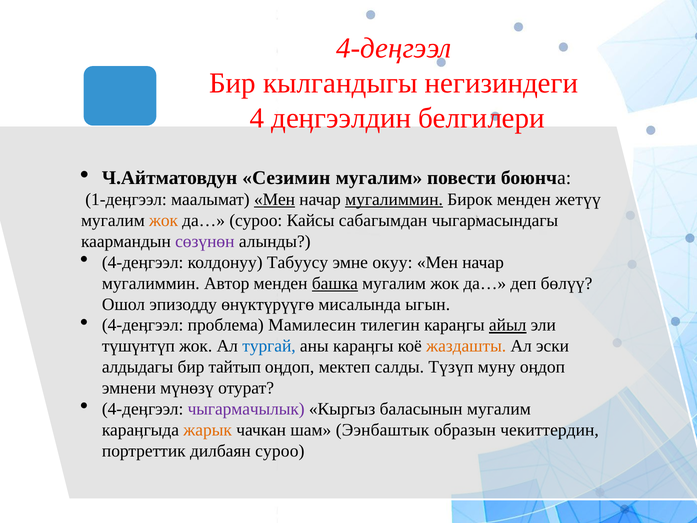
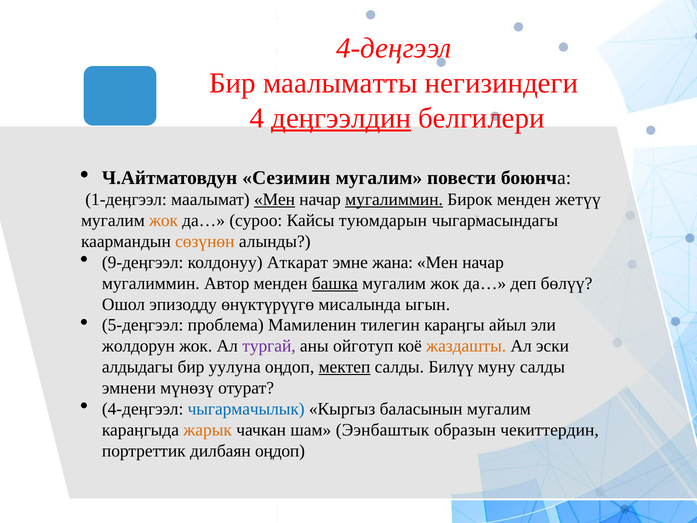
кылгандыгы: кылгандыгы -> маалыматты
деӊгээлдин underline: none -> present
сабагымдан: сабагымдан -> туюмдарын
сөзүнөн colour: purple -> orange
4-деӊгээл at (143, 262): 4-деӊгээл -> 9-деӊгээл
Табуусу: Табуусу -> Аткарат
окуу: окуу -> жана
4-деӊгээл at (143, 325): 4-деӊгээл -> 5-деӊгээл
Мамилесин: Мамилесин -> Мамиленин
айыл underline: present -> none
түшүнтүп: түшүнтүп -> жолдорун
тургай colour: blue -> purple
аны караӊгы: караӊгы -> ойготуп
тайтып: тайтып -> уулуна
мектеп underline: none -> present
Түзүп: Түзүп -> Билүү
муну оӊдоп: оӊдоп -> салды
чыгармачылык colour: purple -> blue
дилбаян суроо: суроо -> оӊдоп
